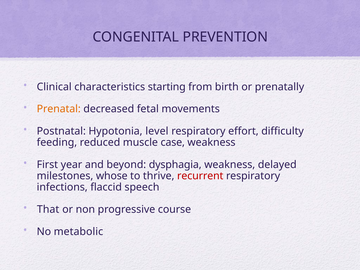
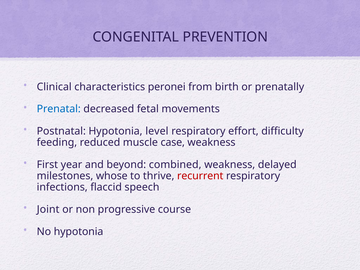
starting: starting -> peronei
Prenatal colour: orange -> blue
dysphagia: dysphagia -> combined
That: That -> Joint
No metabolic: metabolic -> hypotonia
